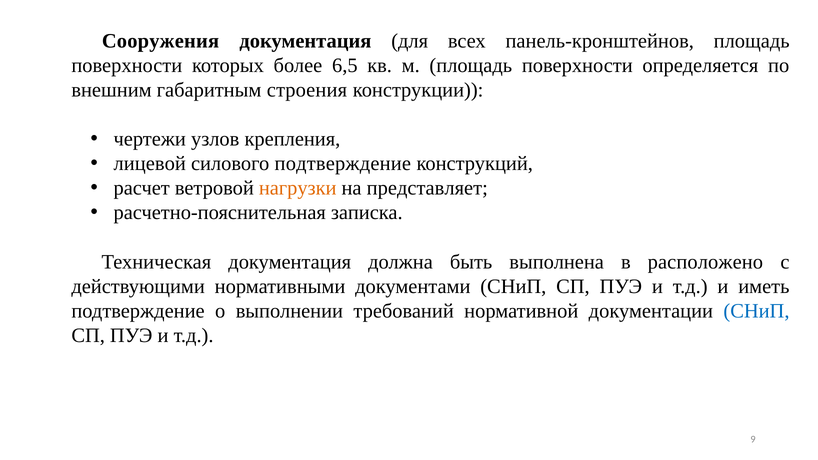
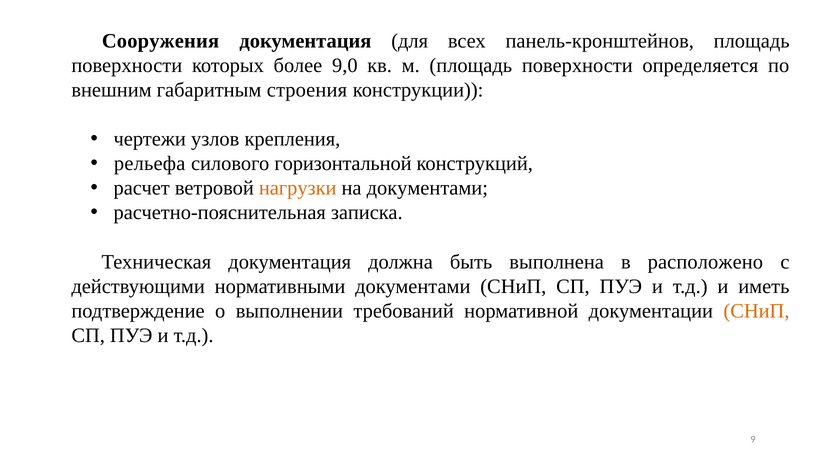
6,5: 6,5 -> 9,0
лицевой: лицевой -> рельефа
силового подтверждение: подтверждение -> горизонтальной
на представляет: представляет -> документами
СНиП at (756, 311) colour: blue -> orange
